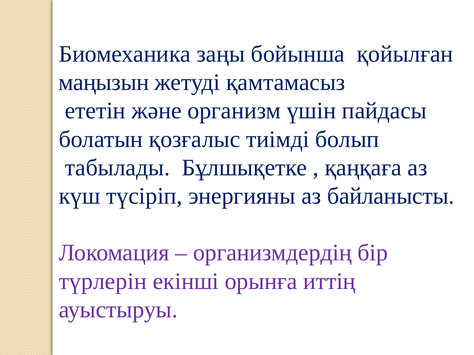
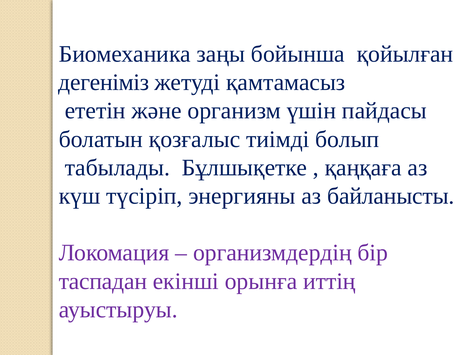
маңызын: маңызын -> дегеніміз
түрлерін: түрлерін -> таспадан
